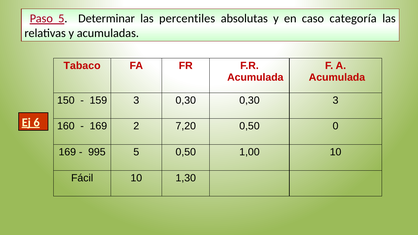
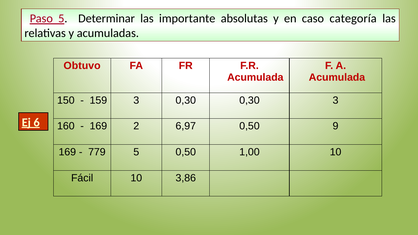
percentiles: percentiles -> importante
Tabaco: Tabaco -> Obtuvo
7,20: 7,20 -> 6,97
0: 0 -> 9
995: 995 -> 779
1,30: 1,30 -> 3,86
